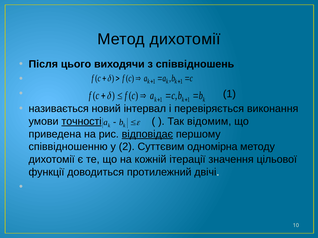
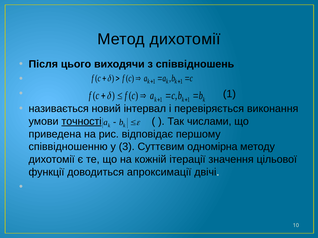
відомим: відомим -> числами
відповідає underline: present -> none
2: 2 -> 3
протилежний: протилежний -> апроксимації
